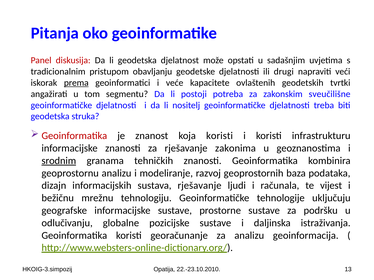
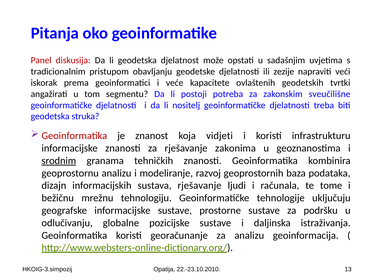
drugi: drugi -> zezije
prema underline: present -> none
koja koristi: koristi -> vidjeti
vijest: vijest -> tome
